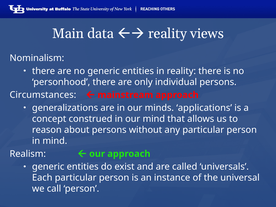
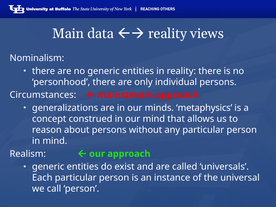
applications: applications -> metaphysics
